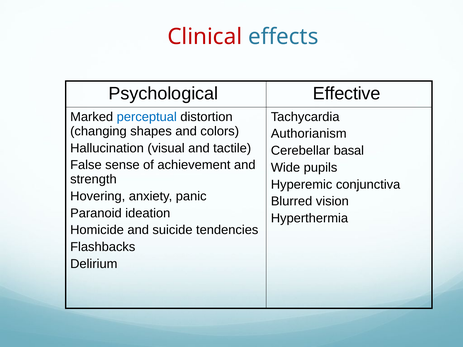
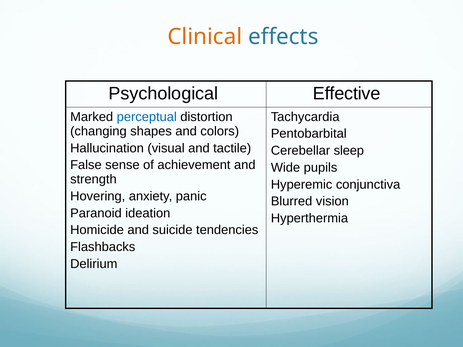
Clinical colour: red -> orange
Authorianism: Authorianism -> Pentobarbital
basal: basal -> sleep
